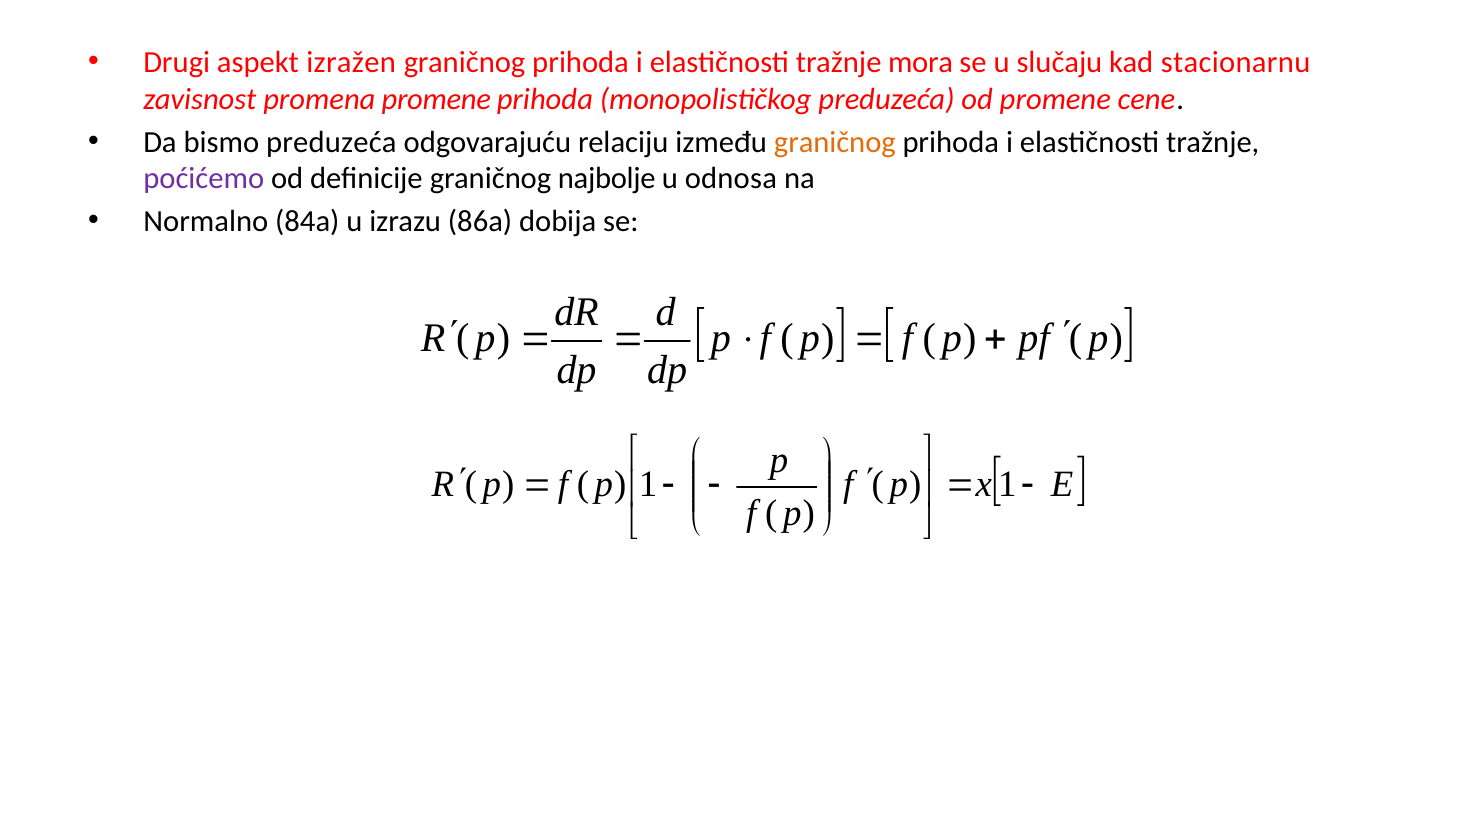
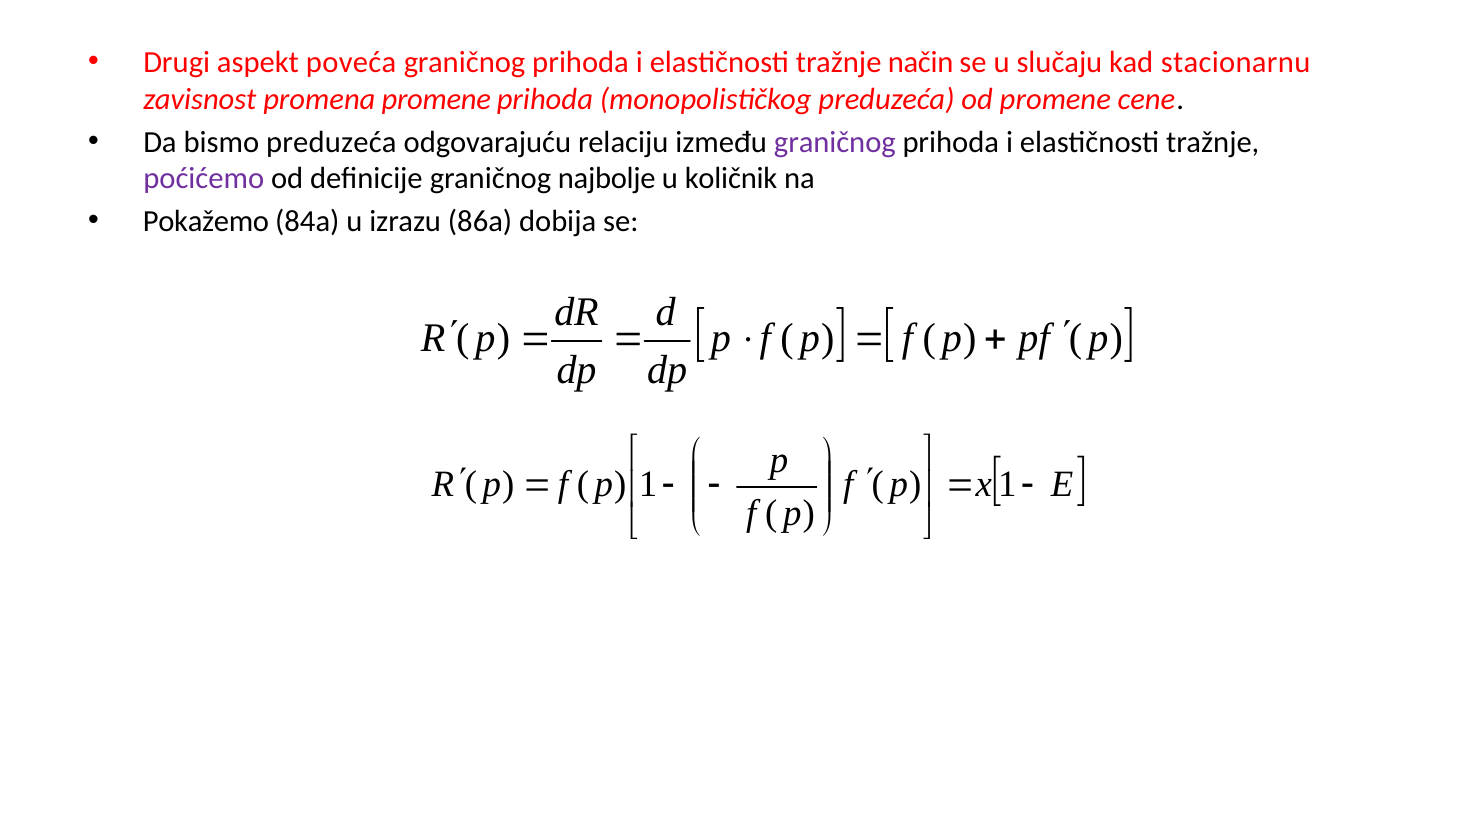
izražen: izražen -> poveća
mora: mora -> način
graničnog at (835, 142) colour: orange -> purple
odnosa: odnosa -> količnik
Normalno: Normalno -> Pokažemo
